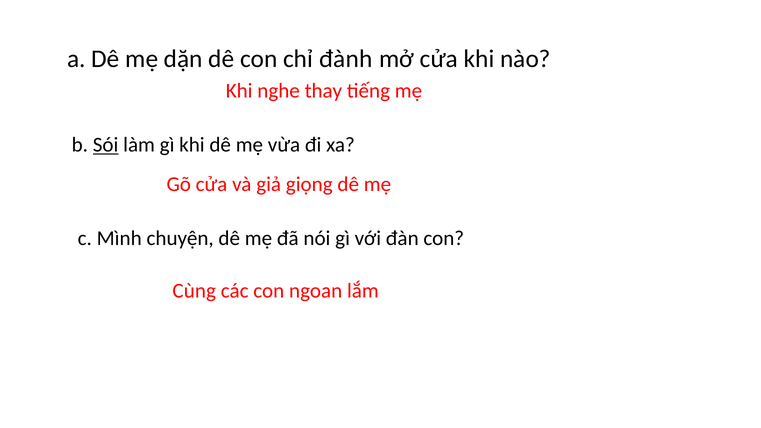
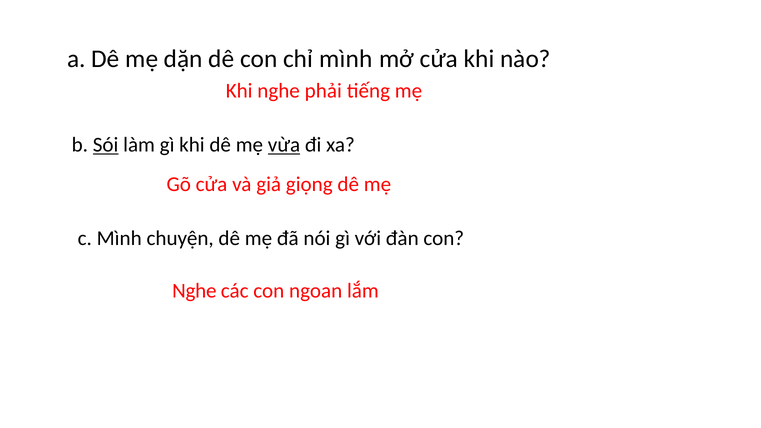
chỉ đành: đành -> mình
thay: thay -> phải
vừa underline: none -> present
Cùng at (194, 291): Cùng -> Nghe
